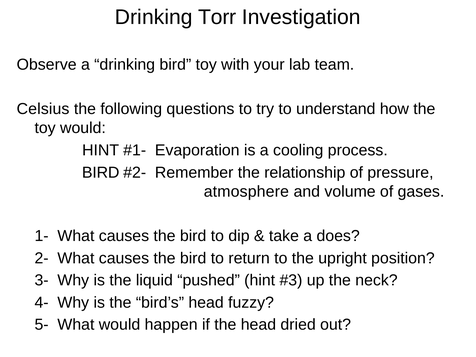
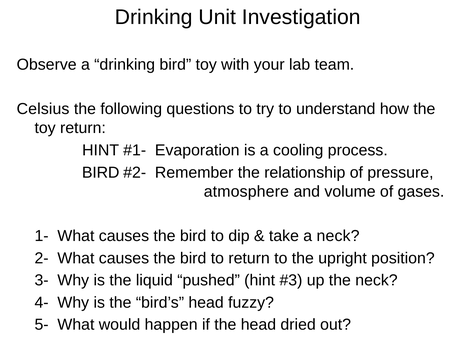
Torr: Torr -> Unit
toy would: would -> return
a does: does -> neck
